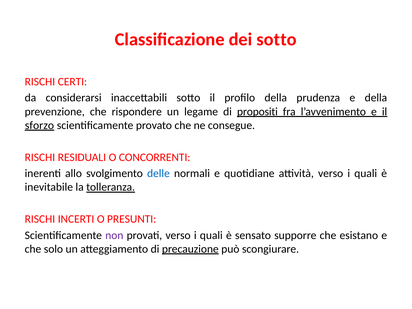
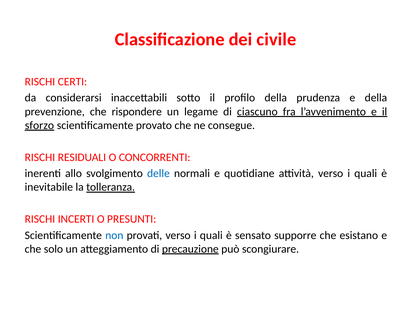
dei sotto: sotto -> civile
propositi: propositi -> ciascuno
non colour: purple -> blue
